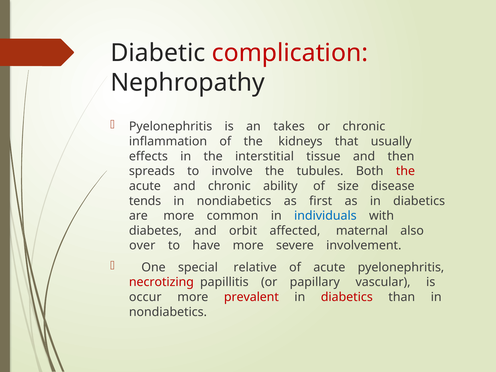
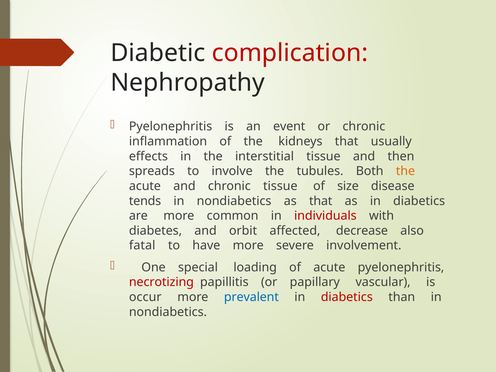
takes: takes -> event
the at (405, 171) colour: red -> orange
chronic ability: ability -> tissue
as first: first -> that
individuals colour: blue -> red
maternal: maternal -> decrease
over: over -> fatal
relative: relative -> loading
prevalent colour: red -> blue
